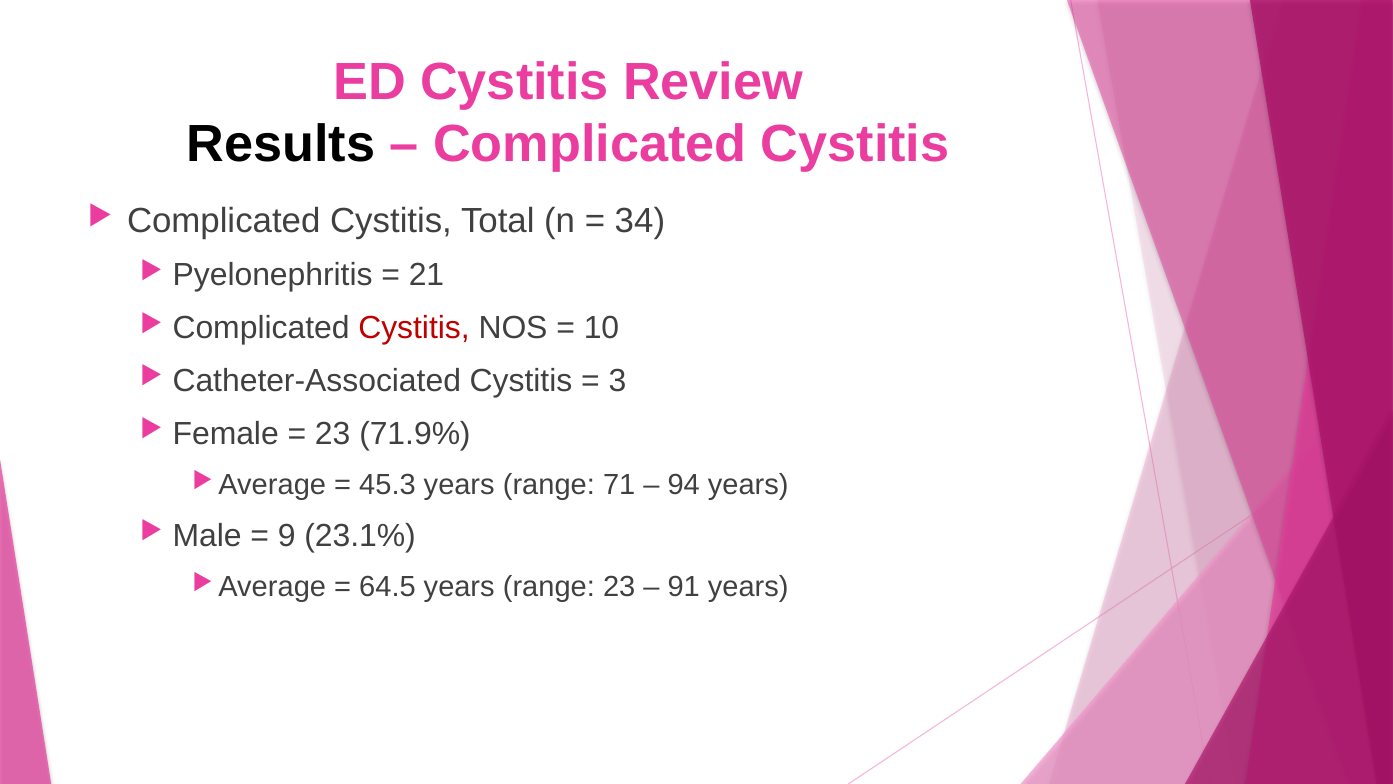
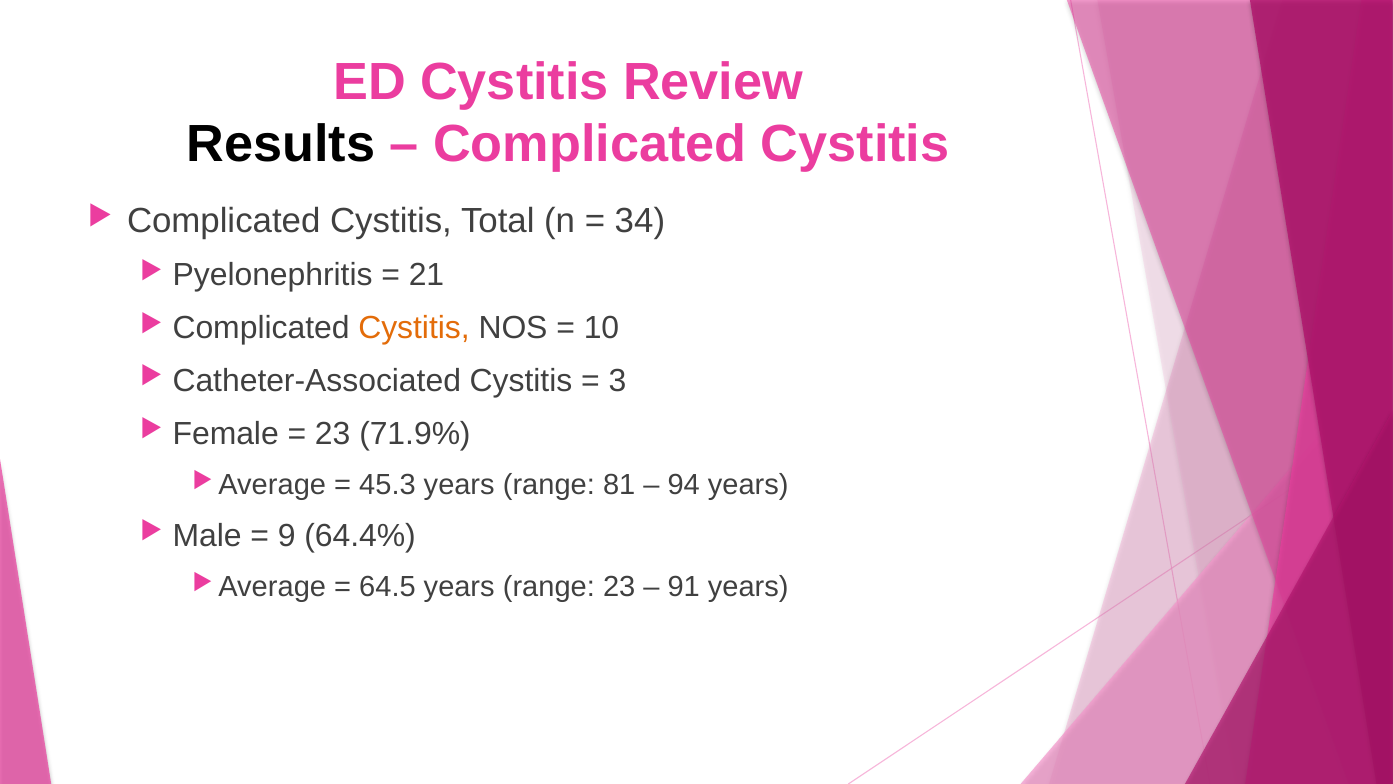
Cystitis at (414, 328) colour: red -> orange
71: 71 -> 81
23.1%: 23.1% -> 64.4%
